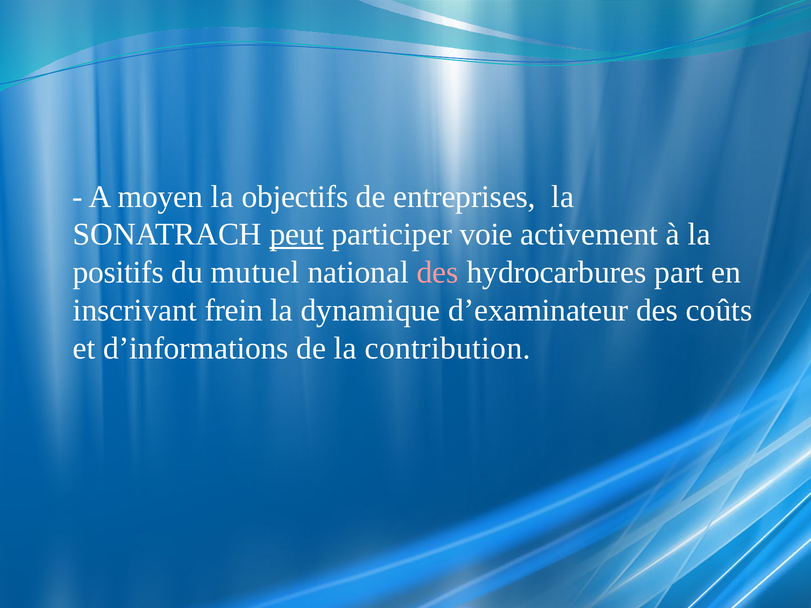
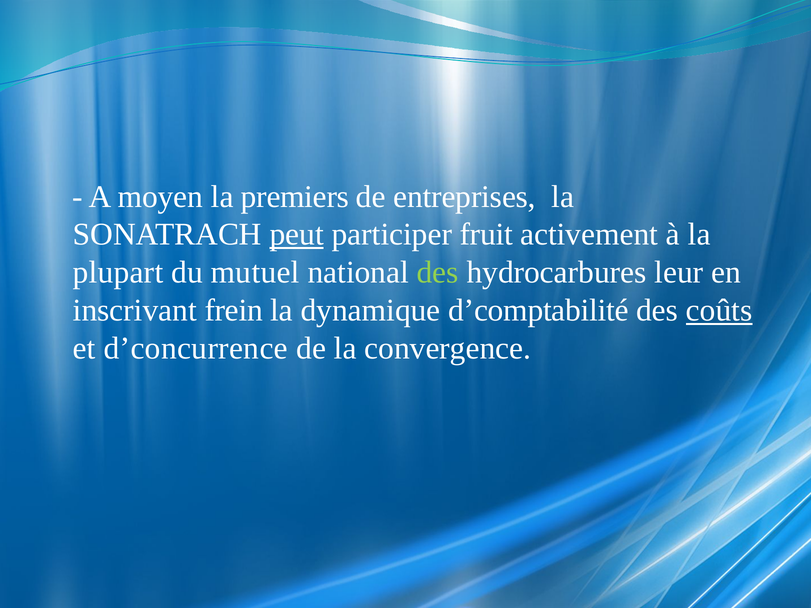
objectifs: objectifs -> premiers
voie: voie -> fruit
positifs: positifs -> plupart
des at (438, 273) colour: pink -> light green
part: part -> leur
d’examinateur: d’examinateur -> d’comptabilité
coûts underline: none -> present
d’informations: d’informations -> d’concurrence
contribution: contribution -> convergence
